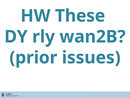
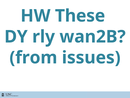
prior: prior -> from
